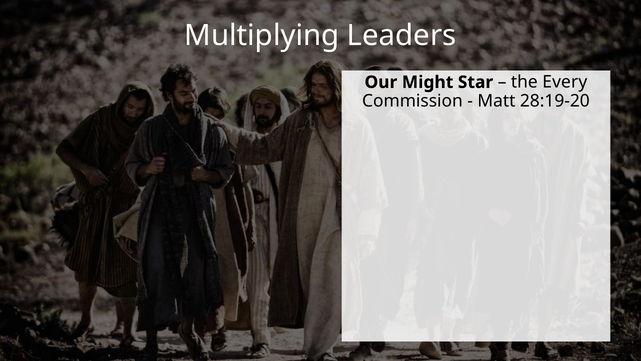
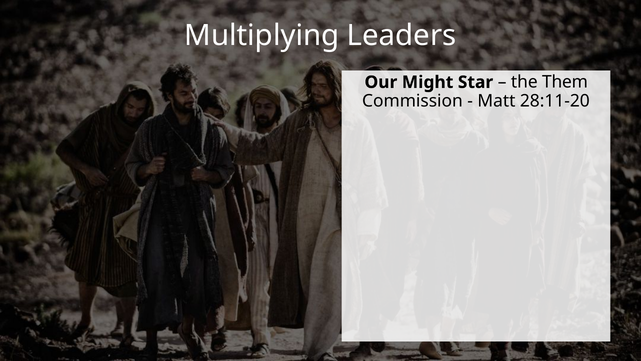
Every: Every -> Them
28:19-20: 28:19-20 -> 28:11-20
